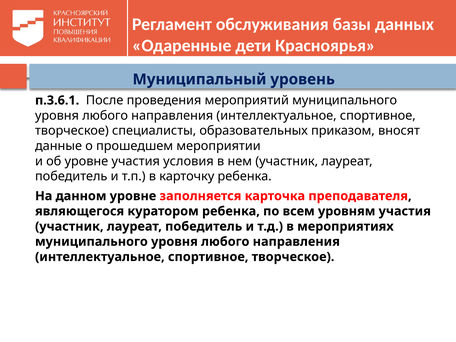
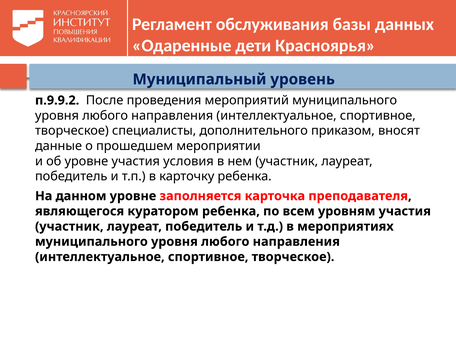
п.3.6.1: п.3.6.1 -> п.9.9.2
образовательных: образовательных -> дополнительного
